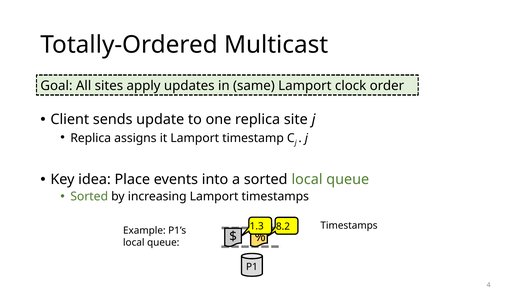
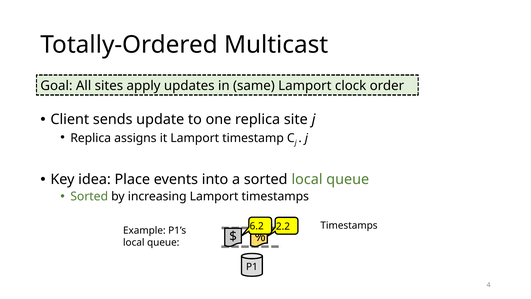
1.3: 1.3 -> 6.2
8.2: 8.2 -> 2.2
